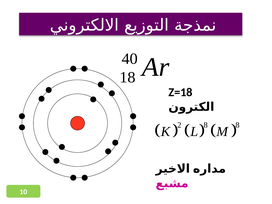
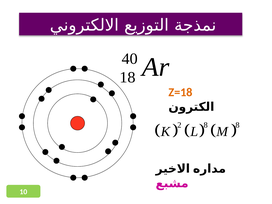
Z=18 colour: black -> orange
